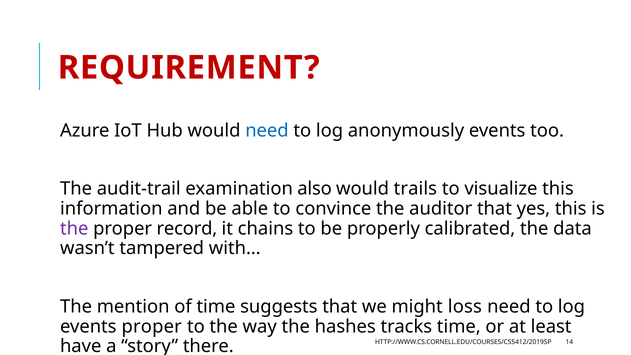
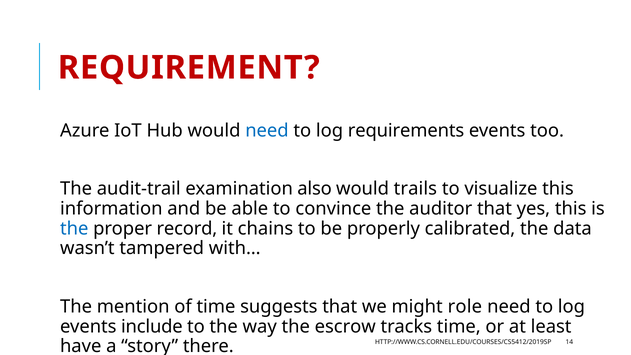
anonymously: anonymously -> requirements
the at (74, 228) colour: purple -> blue
loss: loss -> role
events proper: proper -> include
hashes: hashes -> escrow
